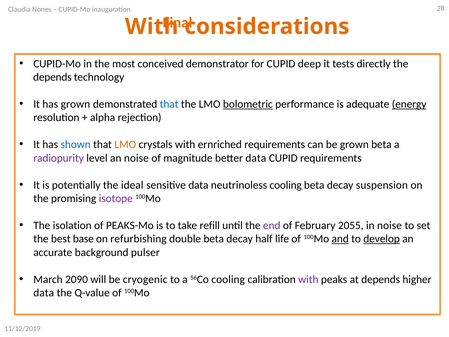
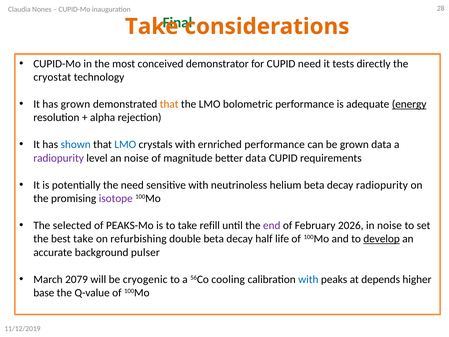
Final colour: orange -> green
With at (152, 26): With -> Take
CUPID deep: deep -> need
depends at (52, 77): depends -> cryostat
that at (169, 104) colour: blue -> orange
bolometric underline: present -> none
LMO at (125, 144) colour: orange -> blue
ernriched requirements: requirements -> performance
grown beta: beta -> data
the ideal: ideal -> need
sensitive data: data -> with
neutrinoless cooling: cooling -> helium
decay suspension: suspension -> radiopurity
isolation: isolation -> selected
2055: 2055 -> 2026
best base: base -> take
and underline: present -> none
2090: 2090 -> 2079
with at (308, 279) colour: purple -> blue
data at (44, 293): data -> base
